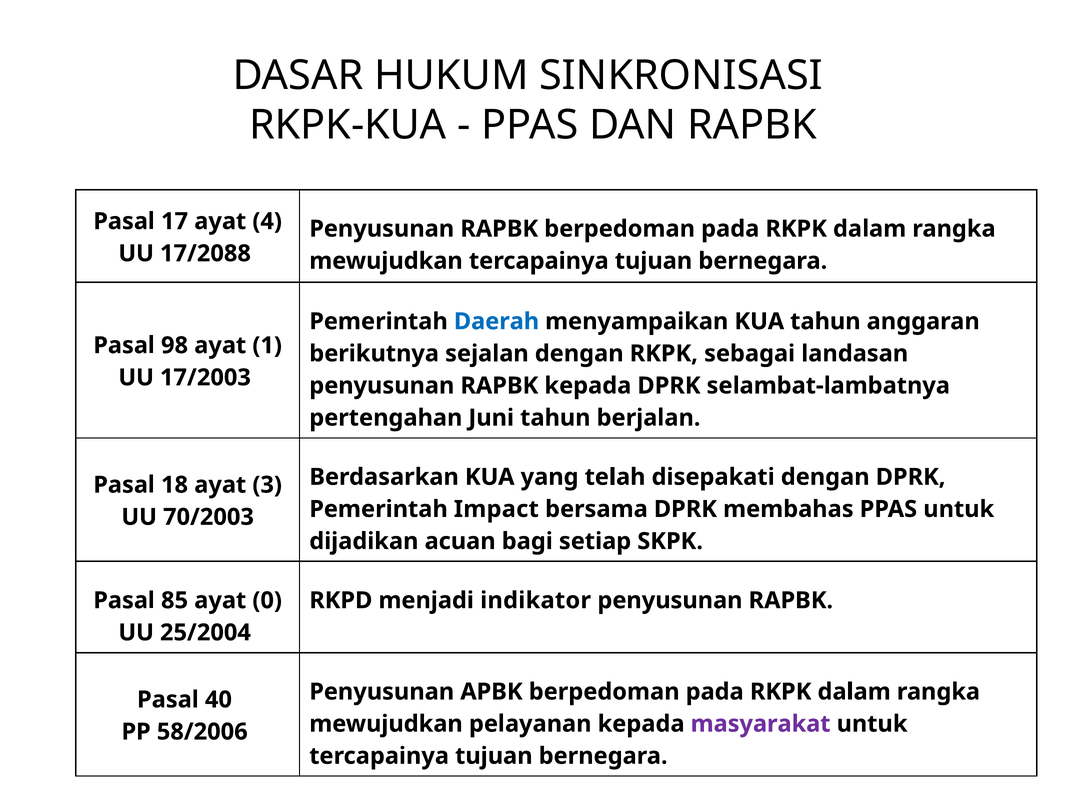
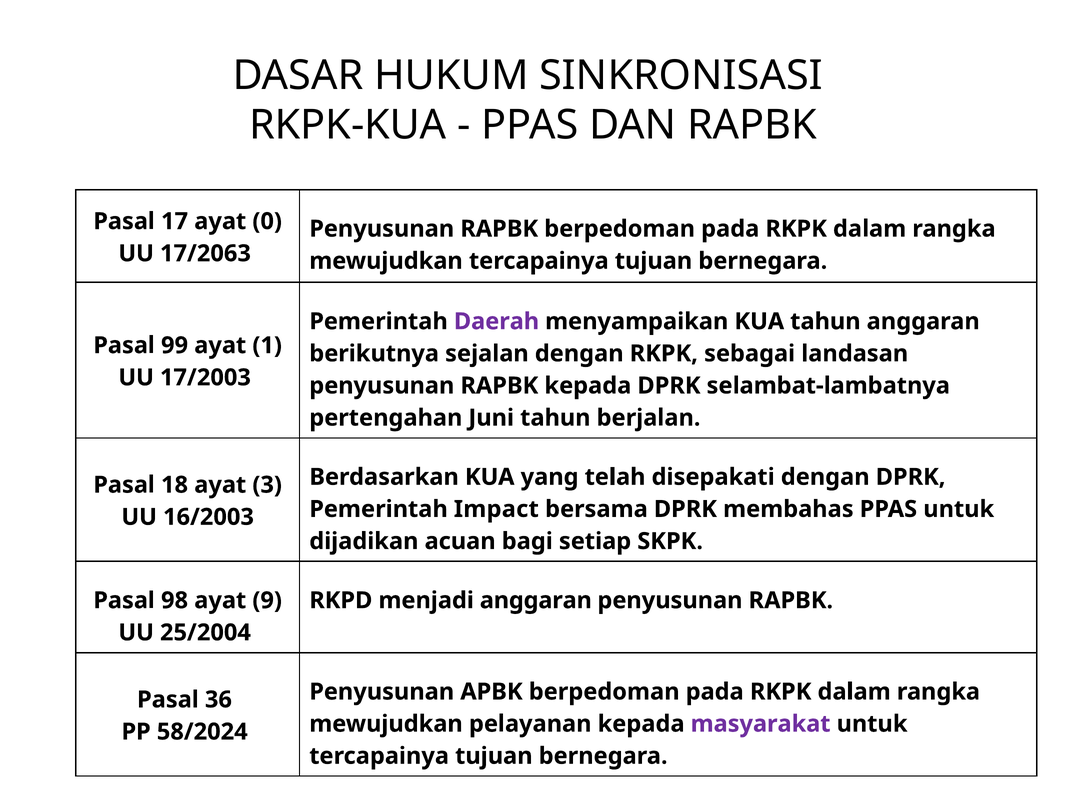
4: 4 -> 0
17/2088: 17/2088 -> 17/2063
Daerah colour: blue -> purple
98: 98 -> 99
70/2003: 70/2003 -> 16/2003
85: 85 -> 98
0: 0 -> 9
menjadi indikator: indikator -> anggaran
40: 40 -> 36
58/2006: 58/2006 -> 58/2024
